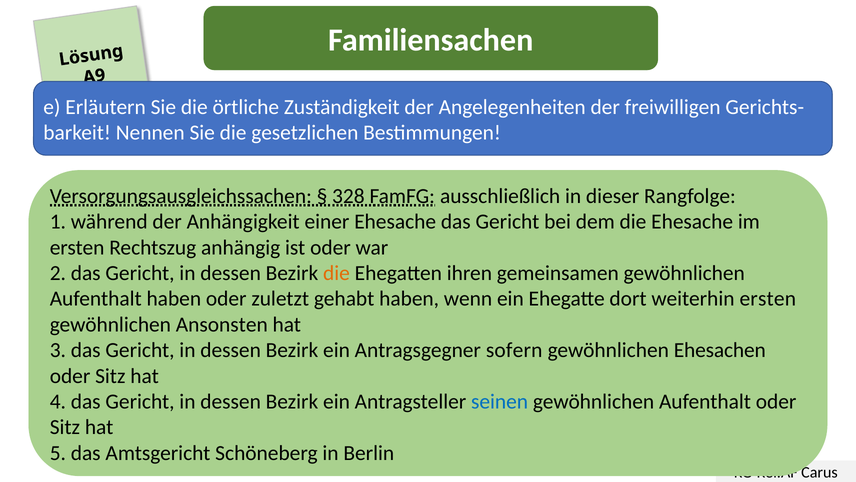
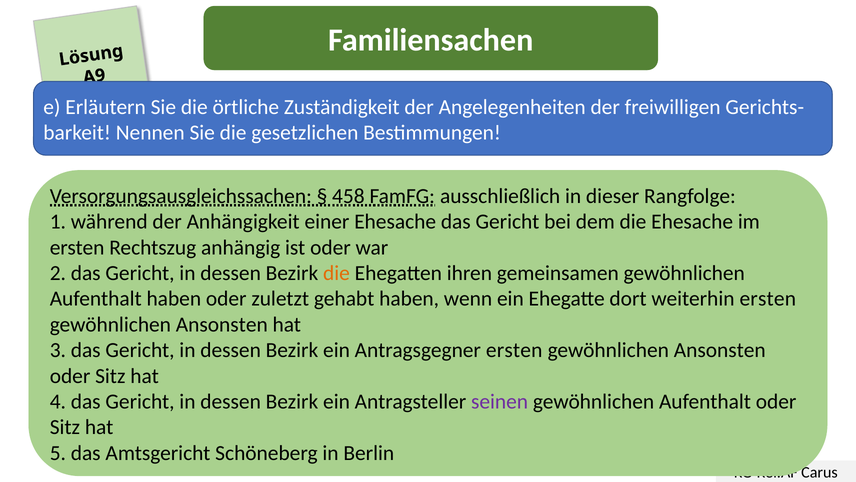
328: 328 -> 458
Antragsgegner sofern: sofern -> ersten
Ehesachen at (720, 350): Ehesachen -> Ansonsten
seinen colour: blue -> purple
